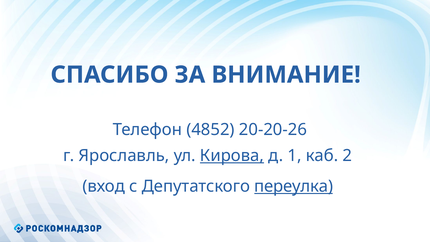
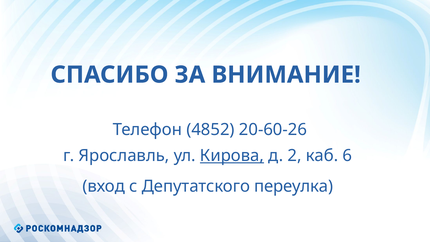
20-20-26: 20-20-26 -> 20-60-26
1: 1 -> 2
2: 2 -> 6
переулка underline: present -> none
